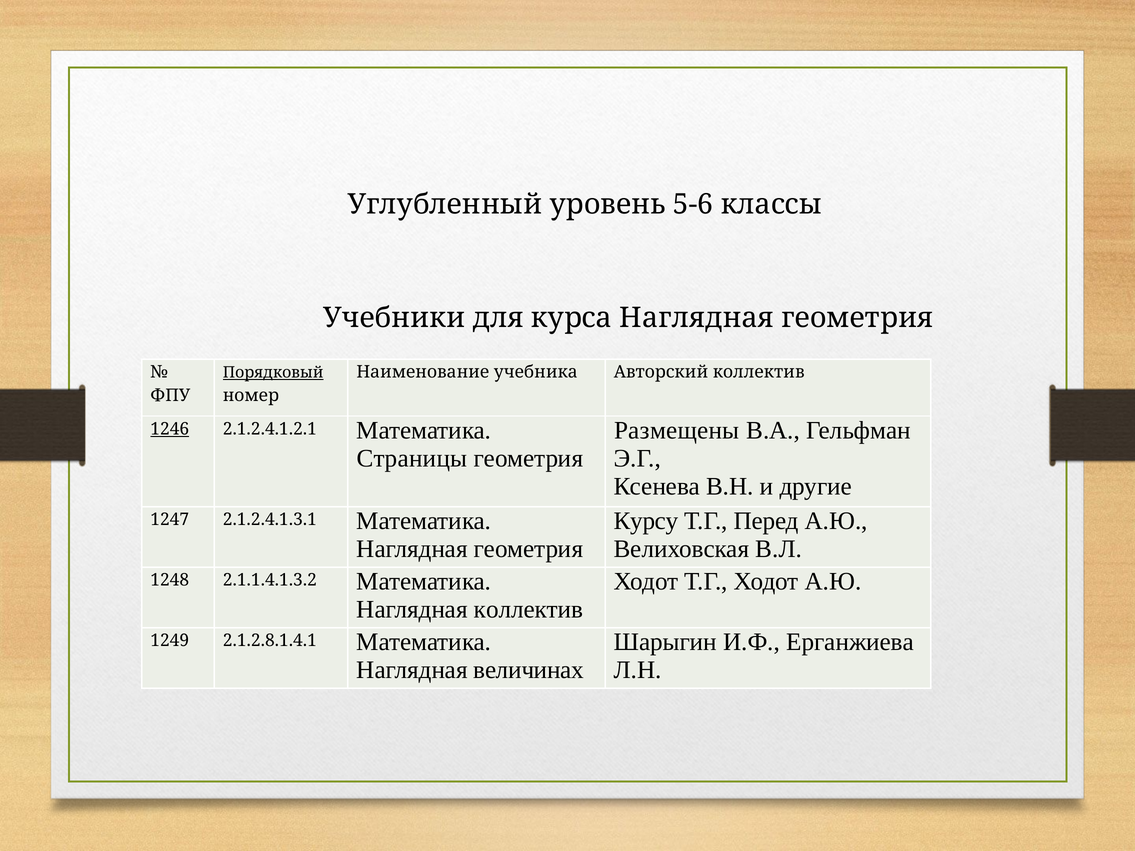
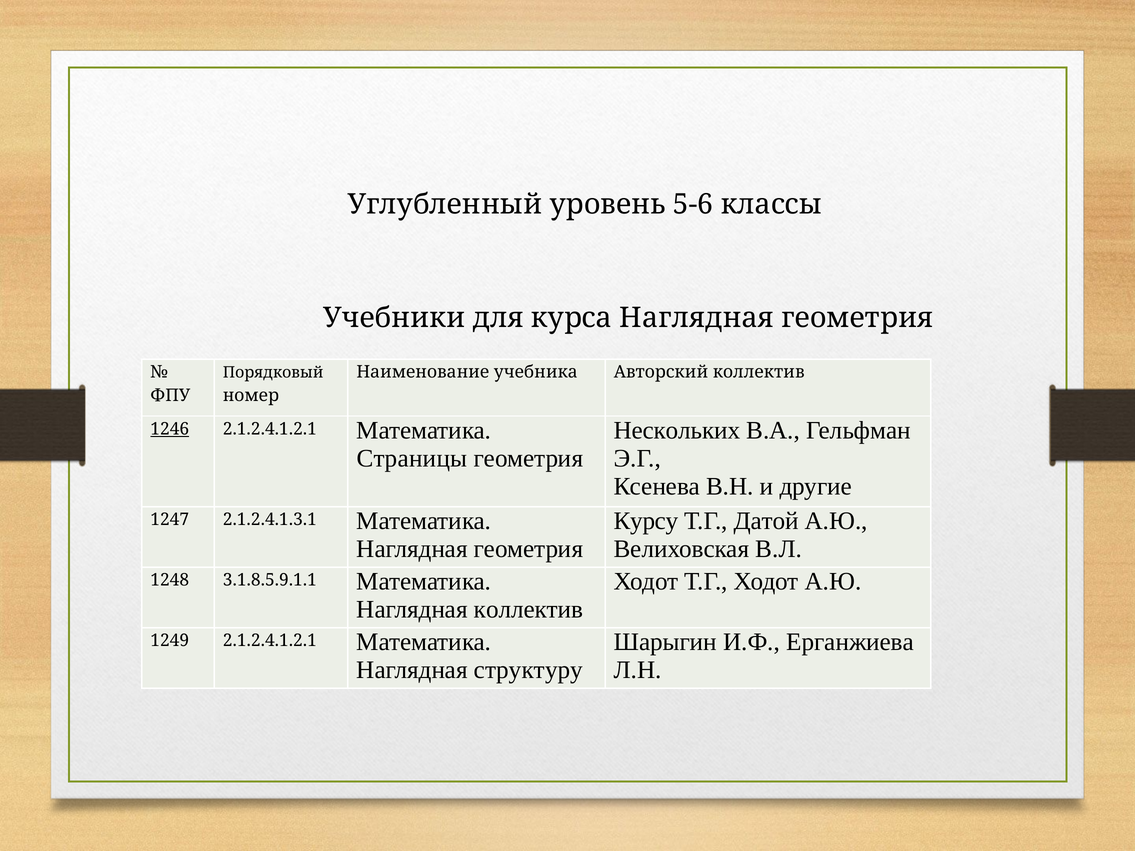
Порядковый underline: present -> none
Размещены: Размещены -> Нескольких
Перед: Перед -> Датой
2.1.1.4.1.3.2: 2.1.1.4.1.3.2 -> 3.1.8.5.9.1.1
1249 2.1.2.8.1.4.1: 2.1.2.8.1.4.1 -> 2.1.2.4.1.2.1
величинах: величинах -> структуру
